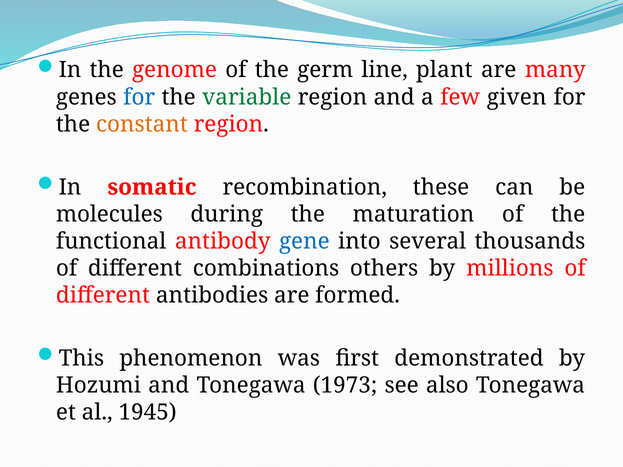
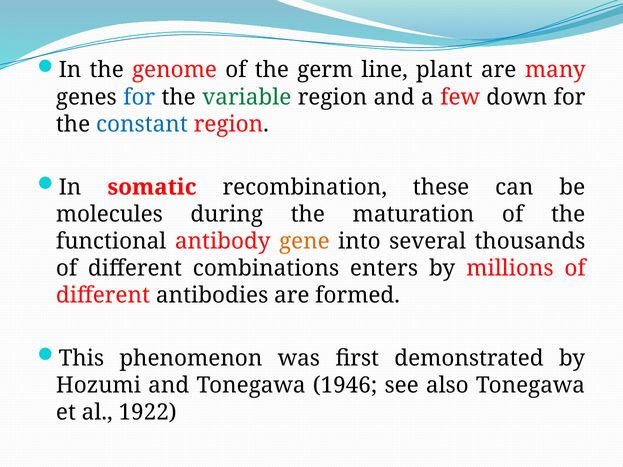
given: given -> down
constant colour: orange -> blue
gene colour: blue -> orange
others: others -> enters
1973: 1973 -> 1946
1945: 1945 -> 1922
